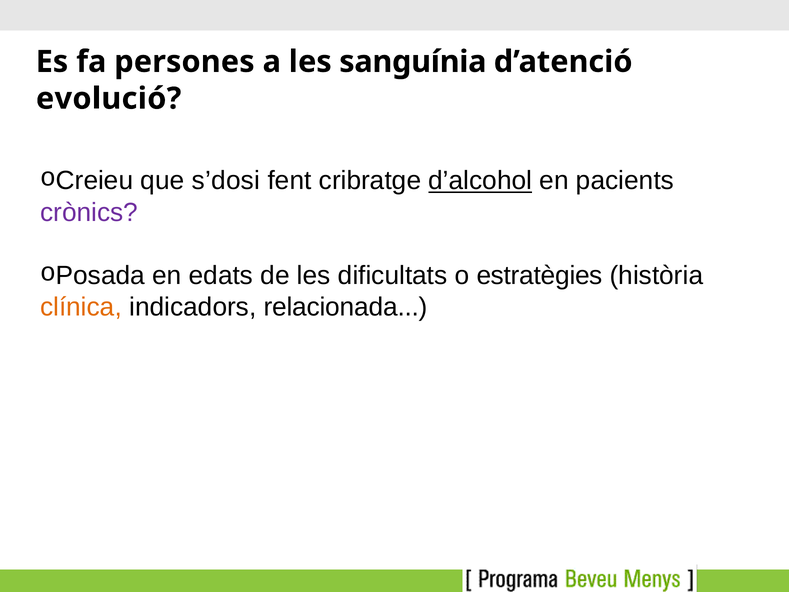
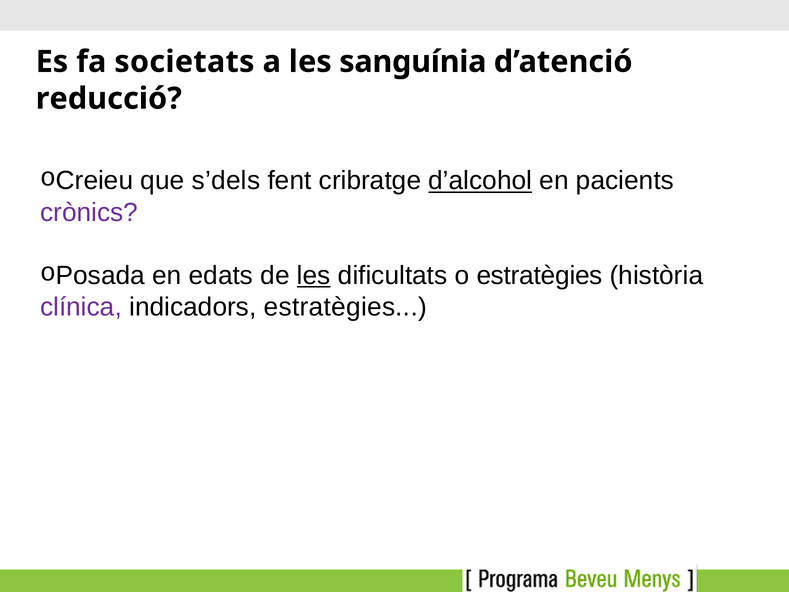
persones: persones -> societats
evolució: evolució -> reducció
s’dosi: s’dosi -> s’dels
les at (314, 275) underline: none -> present
clínica colour: orange -> purple
indicadors relacionada: relacionada -> estratègies
